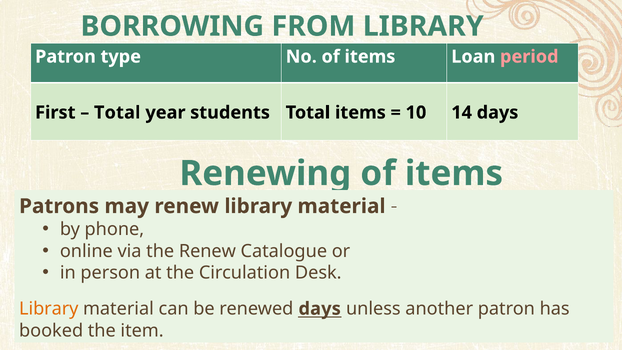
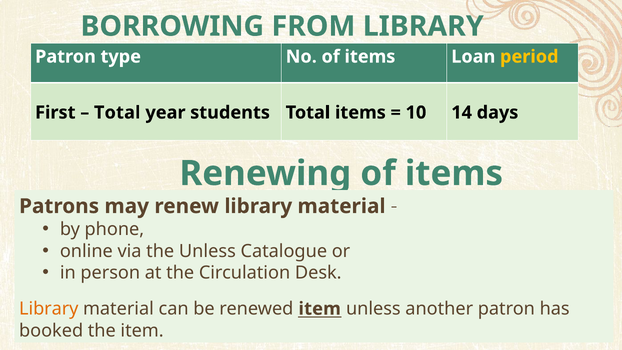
period colour: pink -> yellow
the Renew: Renew -> Unless
renewed days: days -> item
